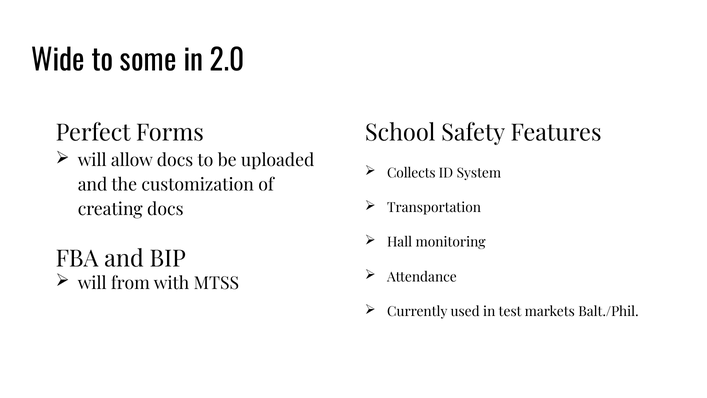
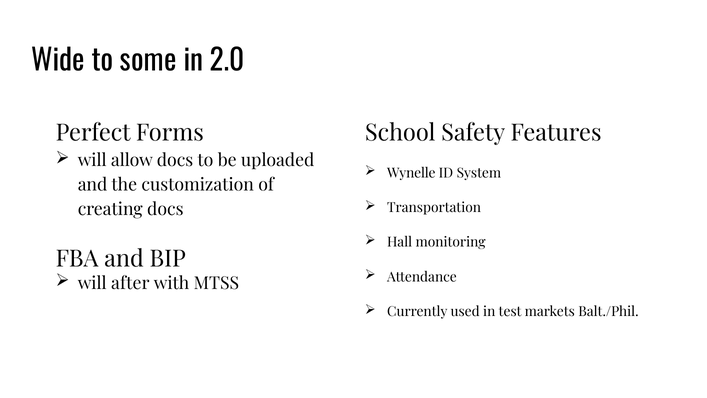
Collects: Collects -> Wynelle
from: from -> after
